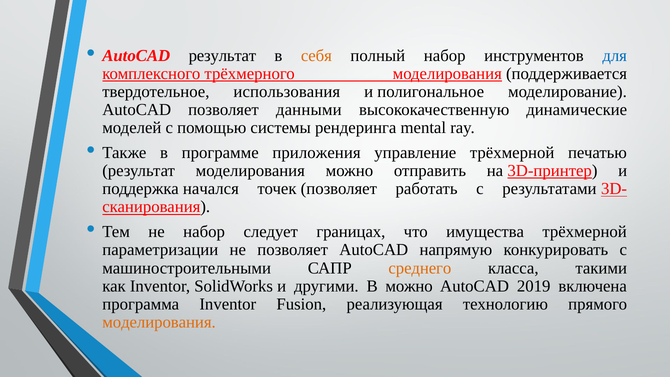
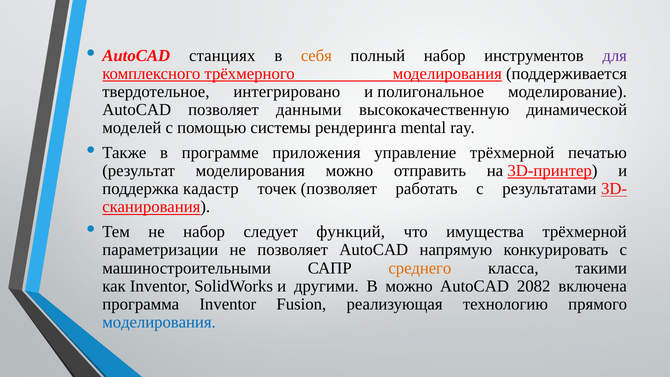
AutoCAD результат: результат -> станциях
для colour: blue -> purple
использования: использования -> интегрировано
динамические: динамические -> динамической
начался: начался -> кадастр
границах: границах -> функций
2019: 2019 -> 2082
моделирования at (159, 322) colour: orange -> blue
